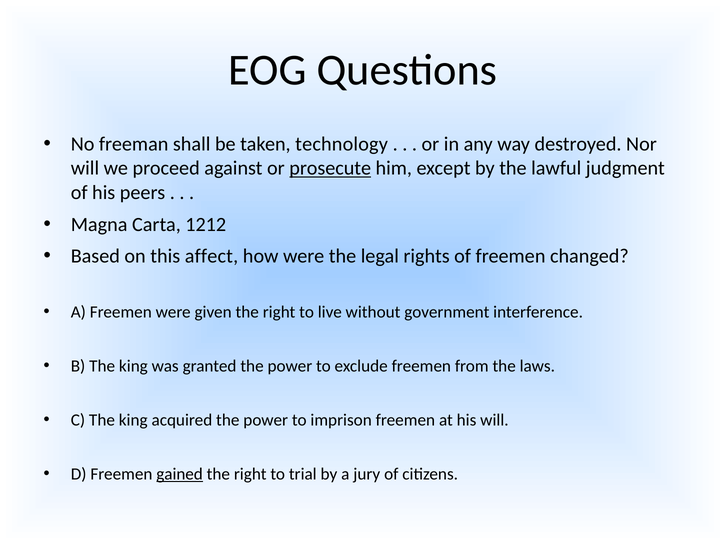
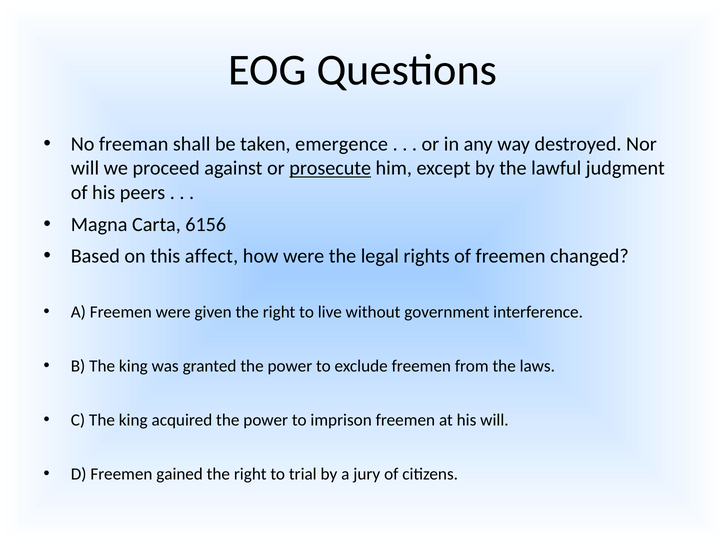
technology: technology -> emergence
1212: 1212 -> 6156
gained underline: present -> none
